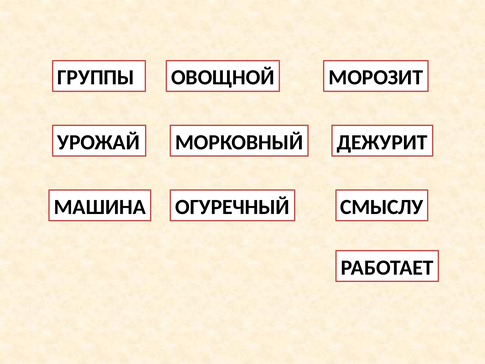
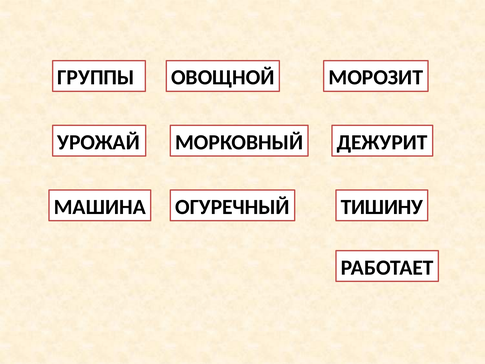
СМЫСЛУ: СМЫСЛУ -> ТИШИНУ
